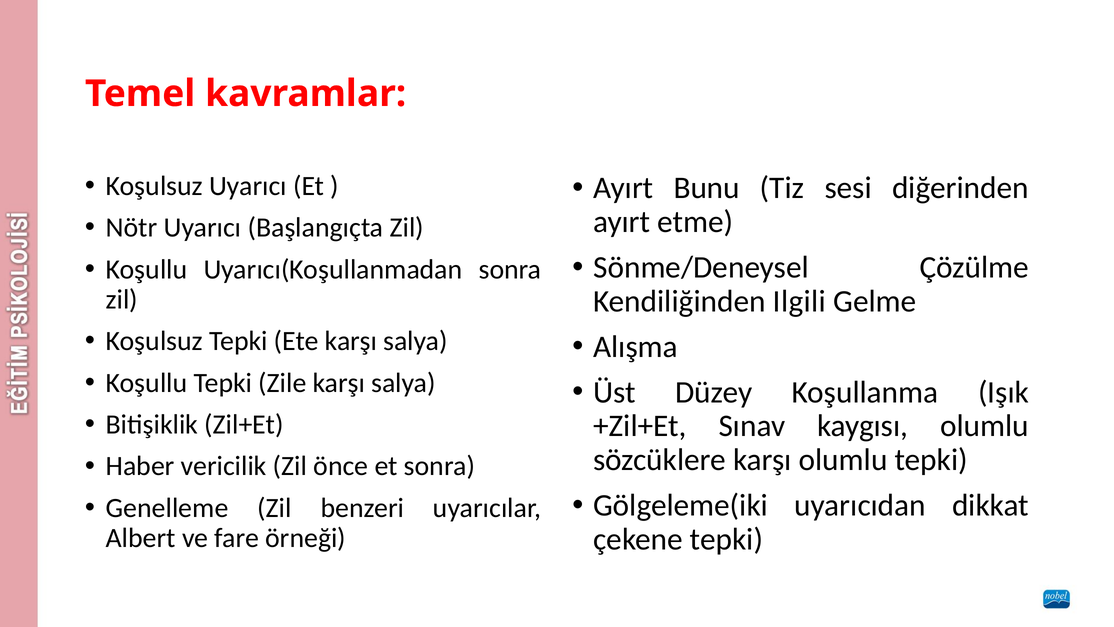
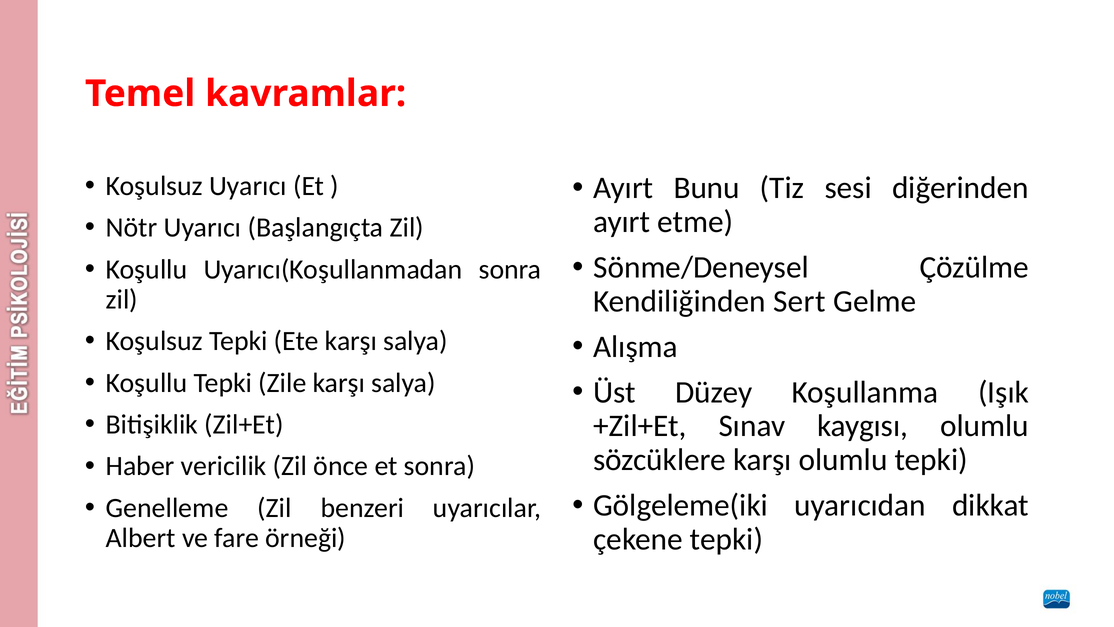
Ilgili: Ilgili -> Sert
